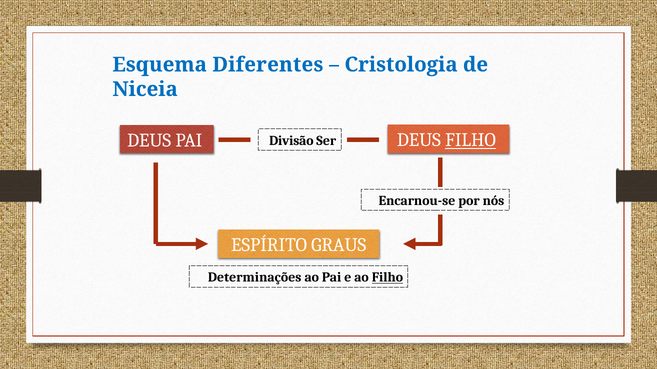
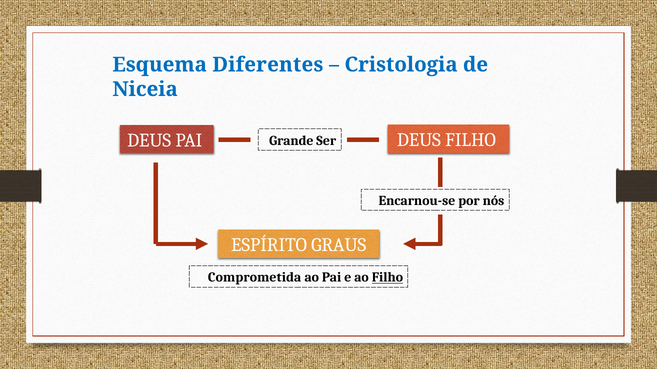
FILHO at (470, 140) underline: present -> none
Divisão: Divisão -> Grande
Determinações: Determinações -> Comprometida
